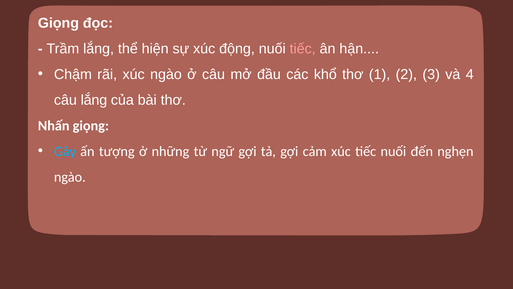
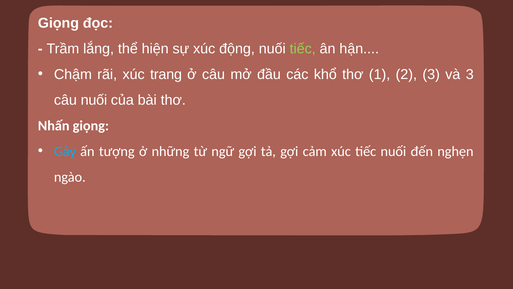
tiếc at (303, 49) colour: pink -> light green
xúc ngào: ngào -> trang
và 4: 4 -> 3
câu lắng: lắng -> nuối
